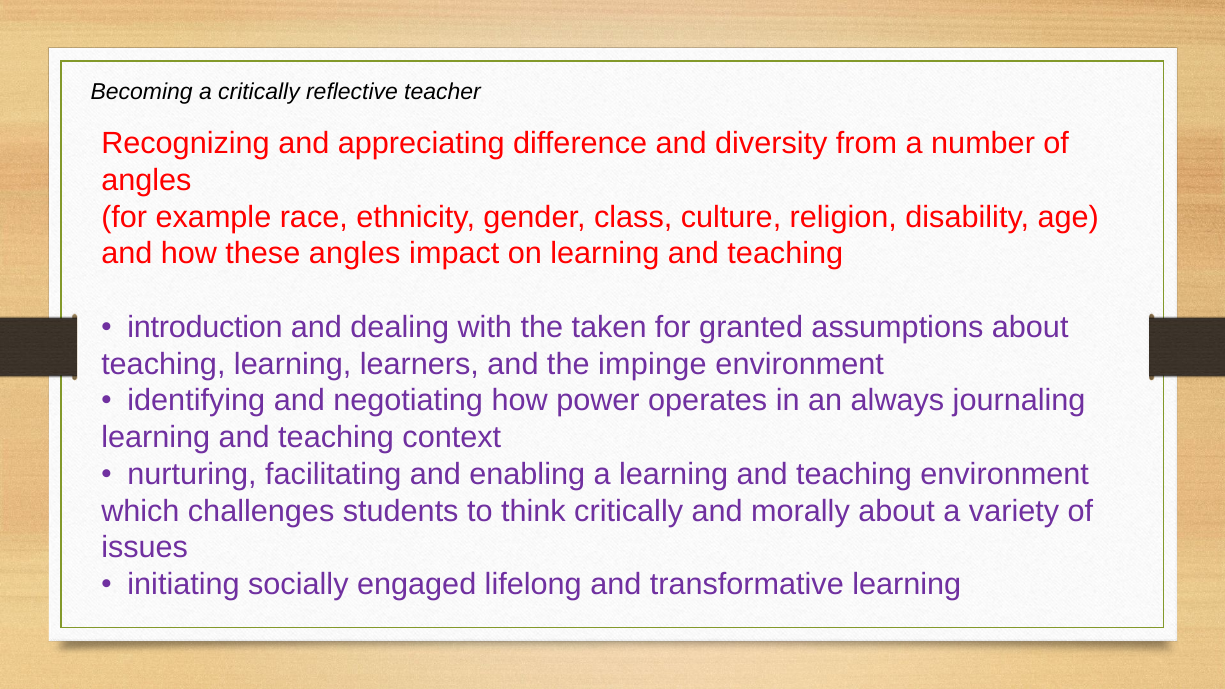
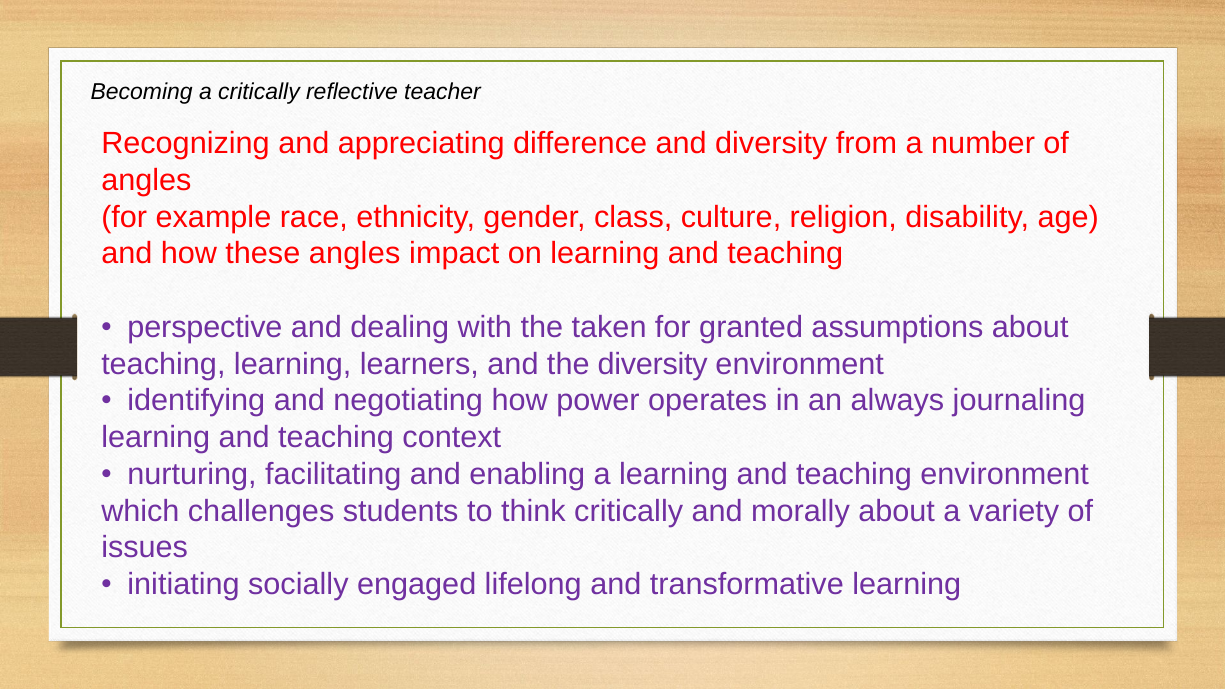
introduction: introduction -> perspective
the impinge: impinge -> diversity
